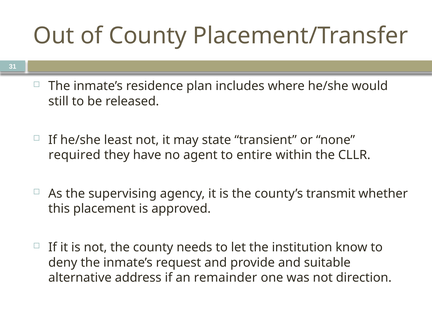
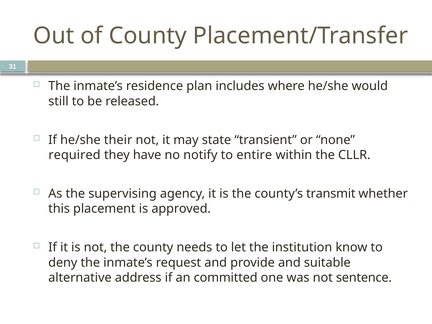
least: least -> their
agent: agent -> notify
remainder: remainder -> committed
direction: direction -> sentence
